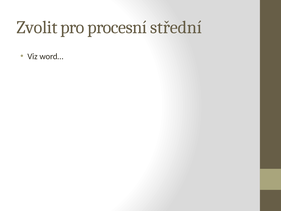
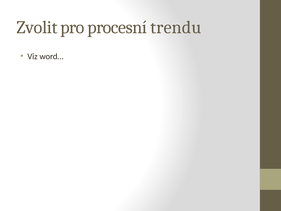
střední: střední -> trendu
